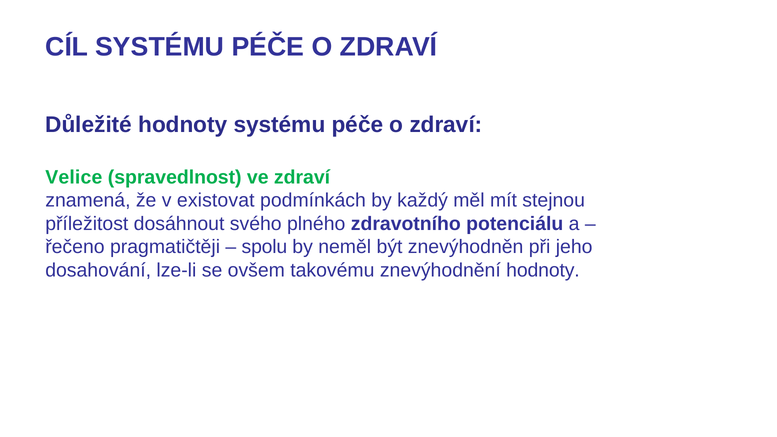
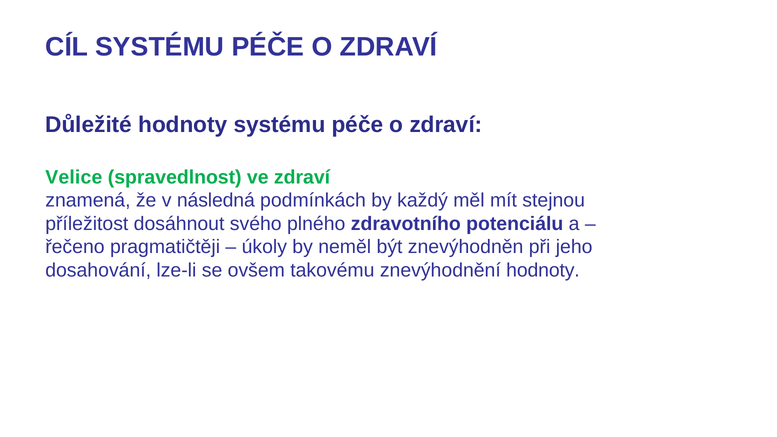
existovat: existovat -> následná
spolu: spolu -> úkoly
